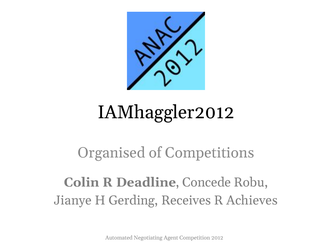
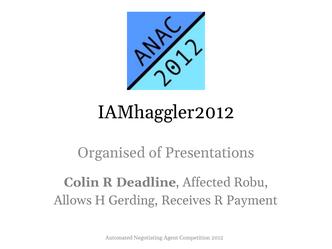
Competitions: Competitions -> Presentations
Concede: Concede -> Affected
Jianye: Jianye -> Allows
Achieves: Achieves -> Payment
